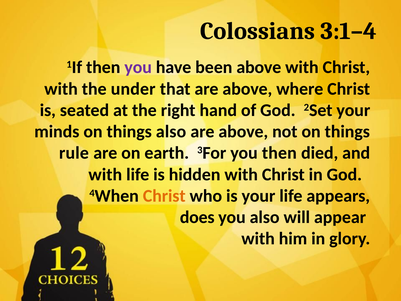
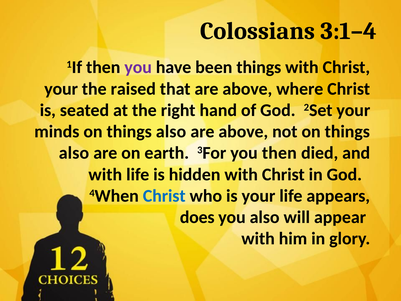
been above: above -> things
with at (61, 89): with -> your
under: under -> raised
rule at (74, 153): rule -> also
Christ at (164, 196) colour: orange -> blue
